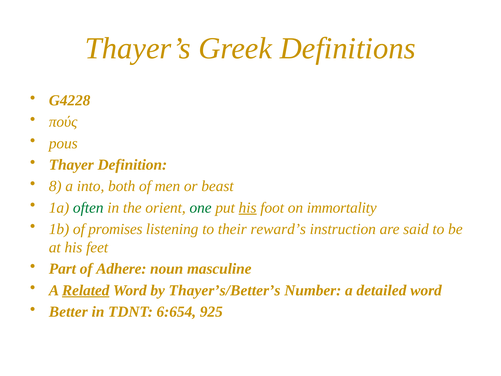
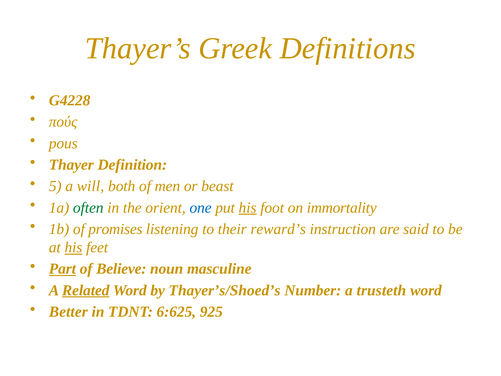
8: 8 -> 5
into: into -> will
one colour: green -> blue
his at (73, 247) underline: none -> present
Part underline: none -> present
Adhere: Adhere -> Believe
Thayer’s/Better’s: Thayer’s/Better’s -> Thayer’s/Shoed’s
detailed: detailed -> trusteth
6:654: 6:654 -> 6:625
